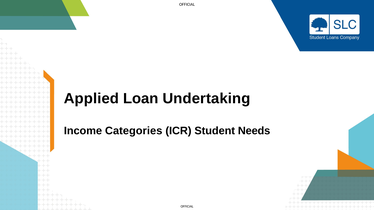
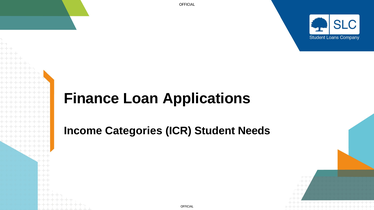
Applied: Applied -> Finance
Undertaking: Undertaking -> Applications
